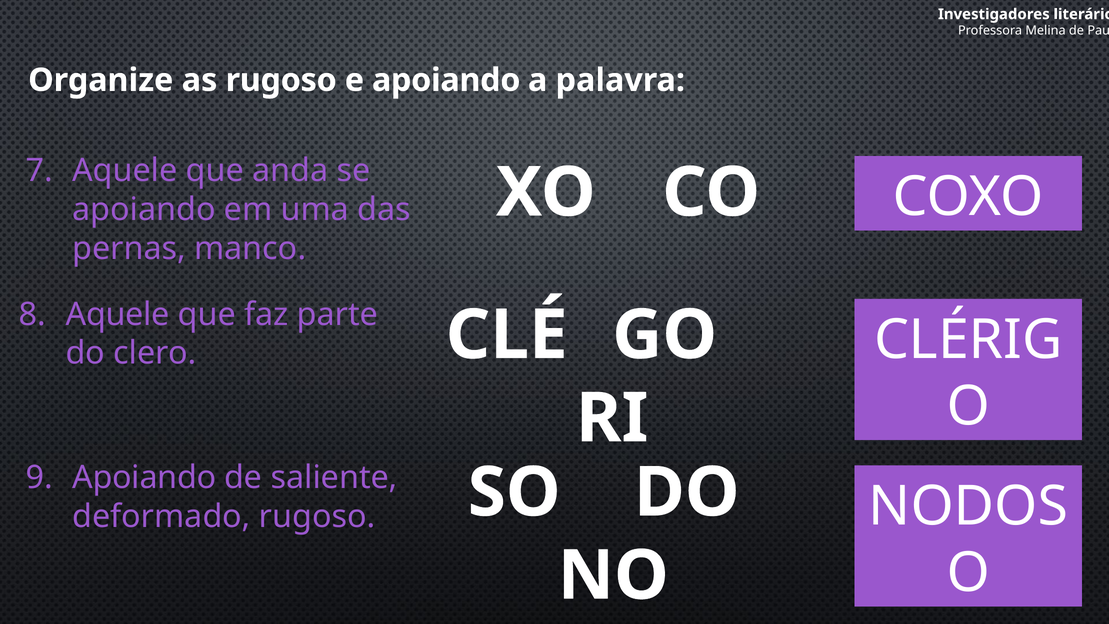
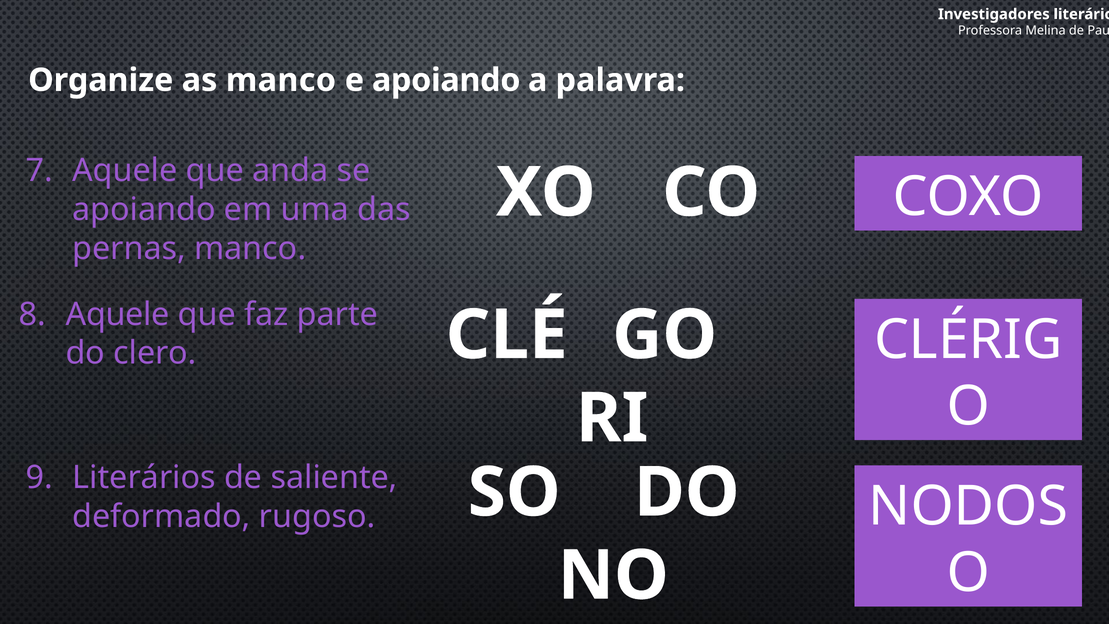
as rugoso: rugoso -> manco
Apoiando at (144, 478): Apoiando -> Literários
